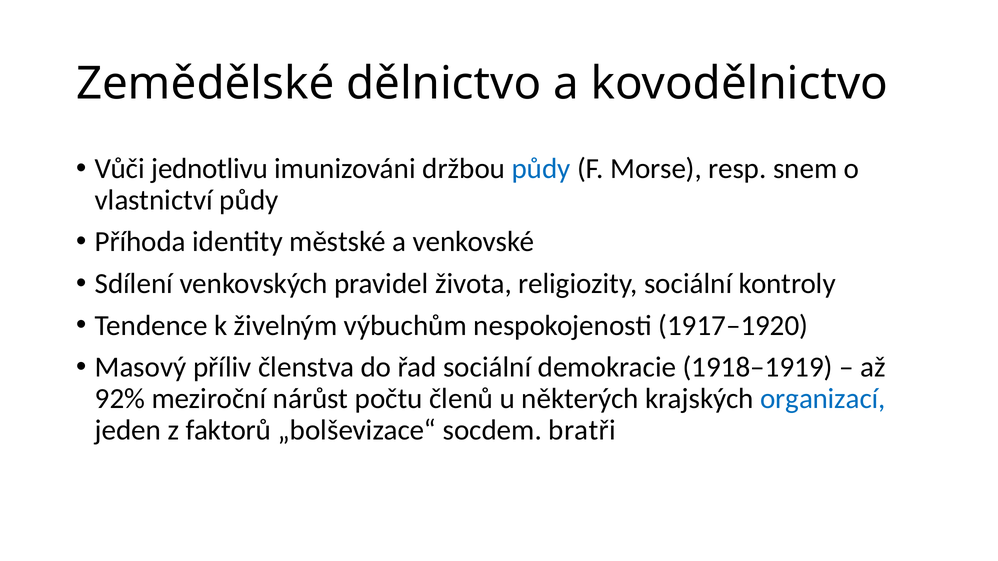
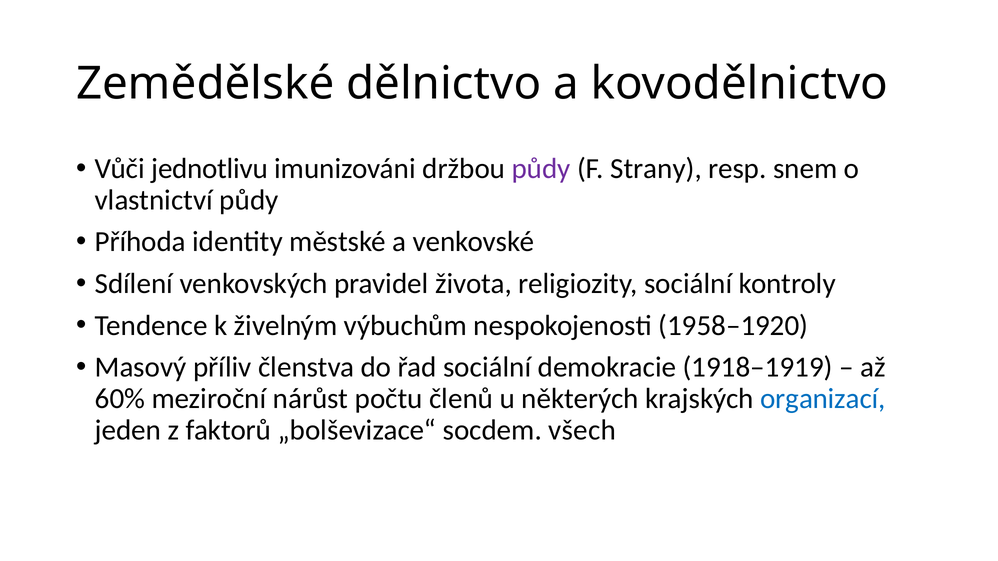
půdy at (541, 169) colour: blue -> purple
Morse: Morse -> Strany
1917–1920: 1917–1920 -> 1958–1920
92%: 92% -> 60%
bratři: bratři -> všech
